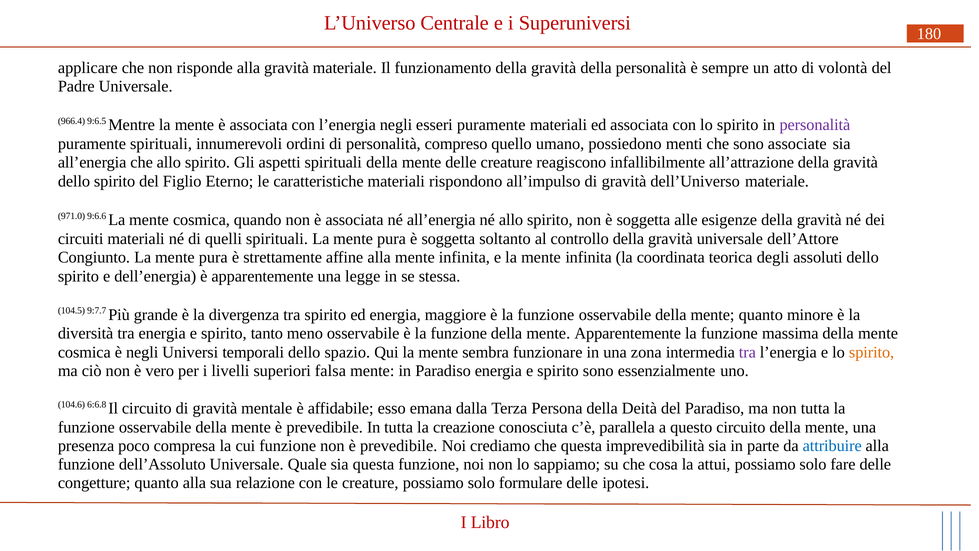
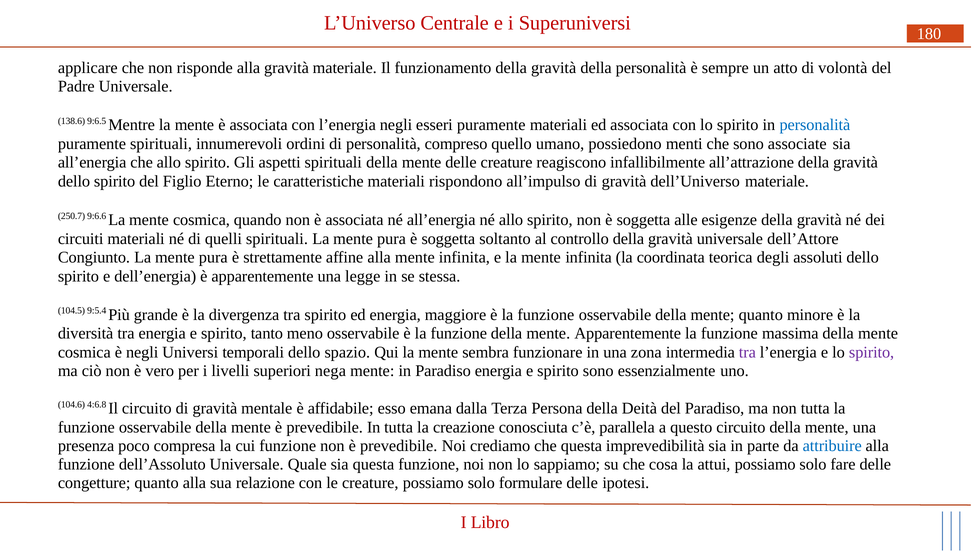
966.4: 966.4 -> 138.6
personalità at (815, 125) colour: purple -> blue
971.0: 971.0 -> 250.7
9:7.7: 9:7.7 -> 9:5.4
spirito at (872, 352) colour: orange -> purple
falsa: falsa -> nega
6:6.8: 6:6.8 -> 4:6.8
